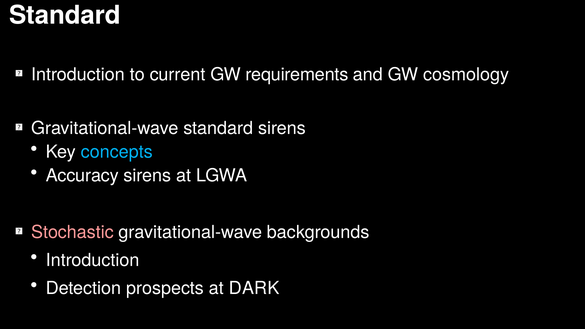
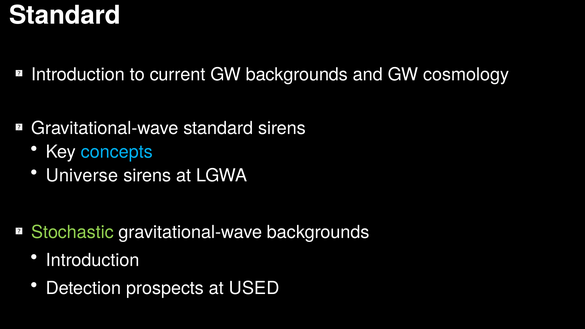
GW requirements: requirements -> backgrounds
Accuracy: Accuracy -> Universe
Stochastic colour: pink -> light green
DARK: DARK -> USED
